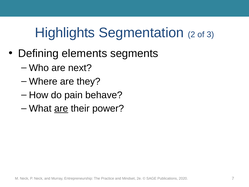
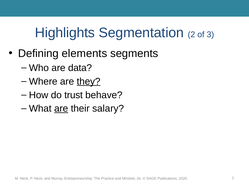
next: next -> data
they underline: none -> present
pain: pain -> trust
power: power -> salary
